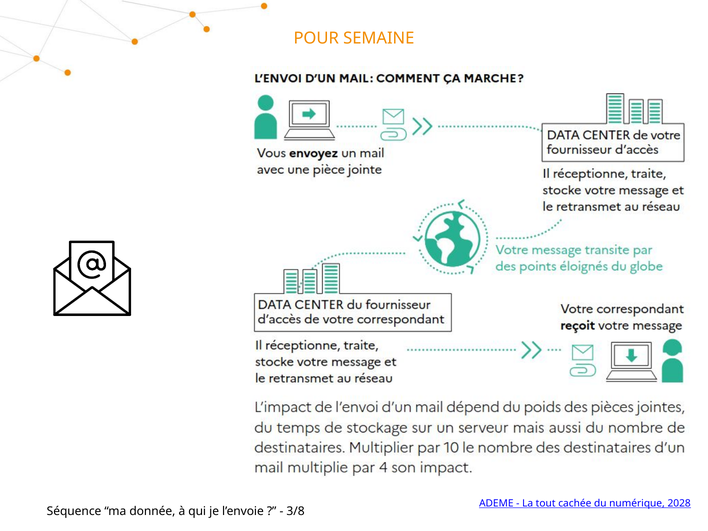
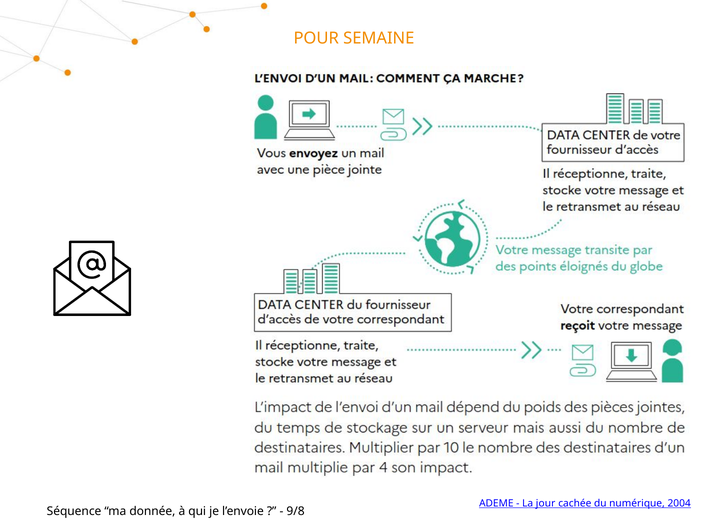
tout: tout -> jour
2028: 2028 -> 2004
3/8: 3/8 -> 9/8
